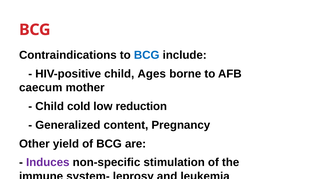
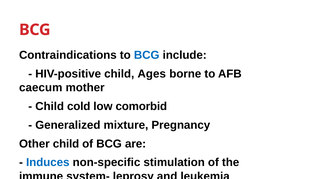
reduction: reduction -> comorbid
content: content -> mixture
Other yield: yield -> child
Induces colour: purple -> blue
